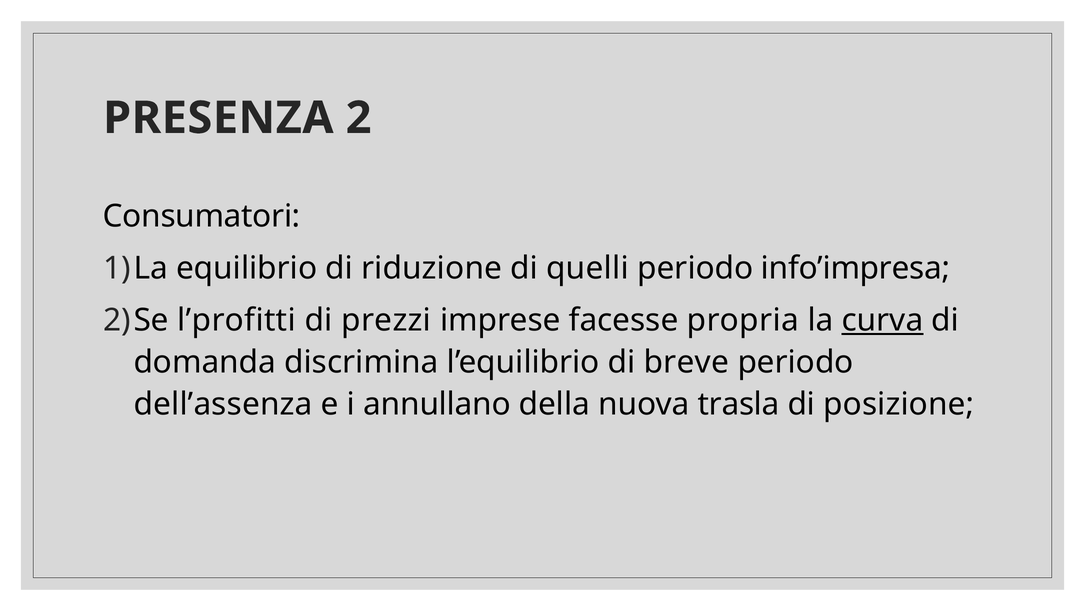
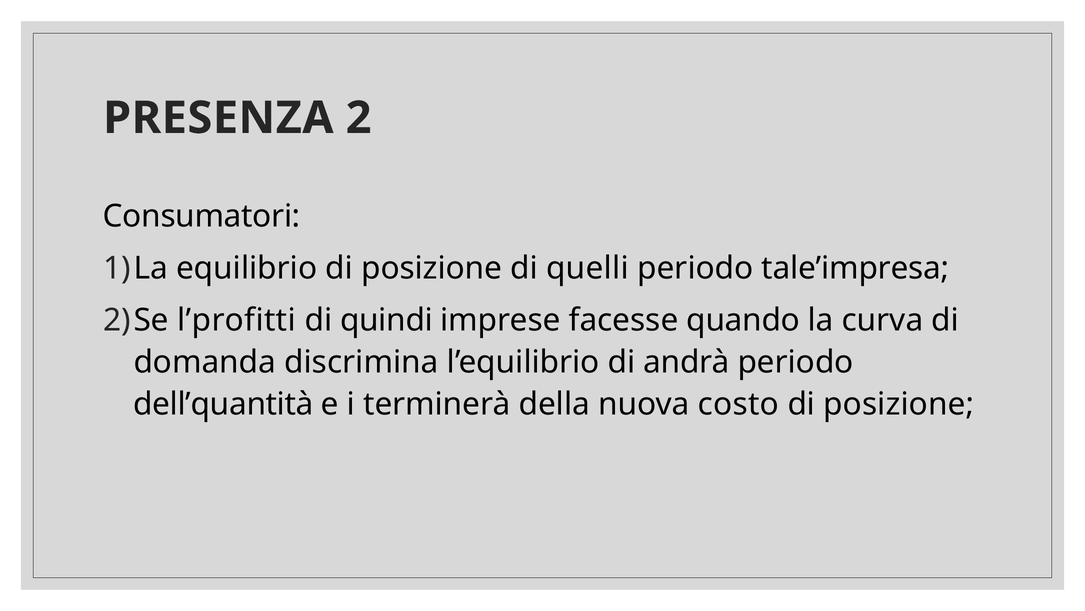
riduzione at (432, 268): riduzione -> posizione
info’impresa: info’impresa -> tale’impresa
prezzi: prezzi -> quindi
propria: propria -> quando
curva underline: present -> none
breve: breve -> andrà
dell’assenza: dell’assenza -> dell’quantità
annullano: annullano -> terminerà
trasla: trasla -> costo
